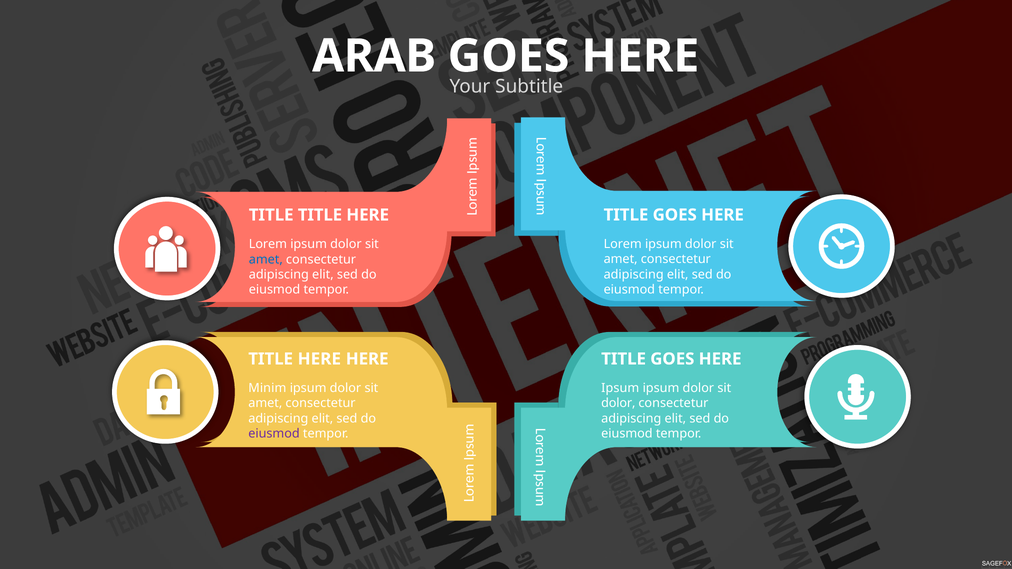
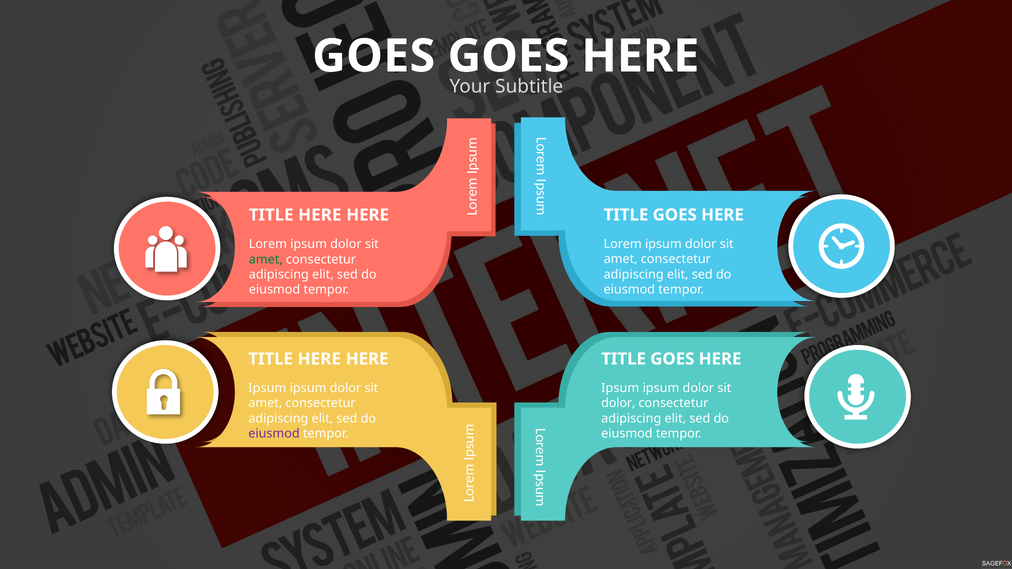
ARAB at (374, 56): ARAB -> GOES
TITLE at (320, 215): TITLE -> HERE
amet at (266, 259) colour: blue -> green
Minim at (267, 388): Minim -> Ipsum
